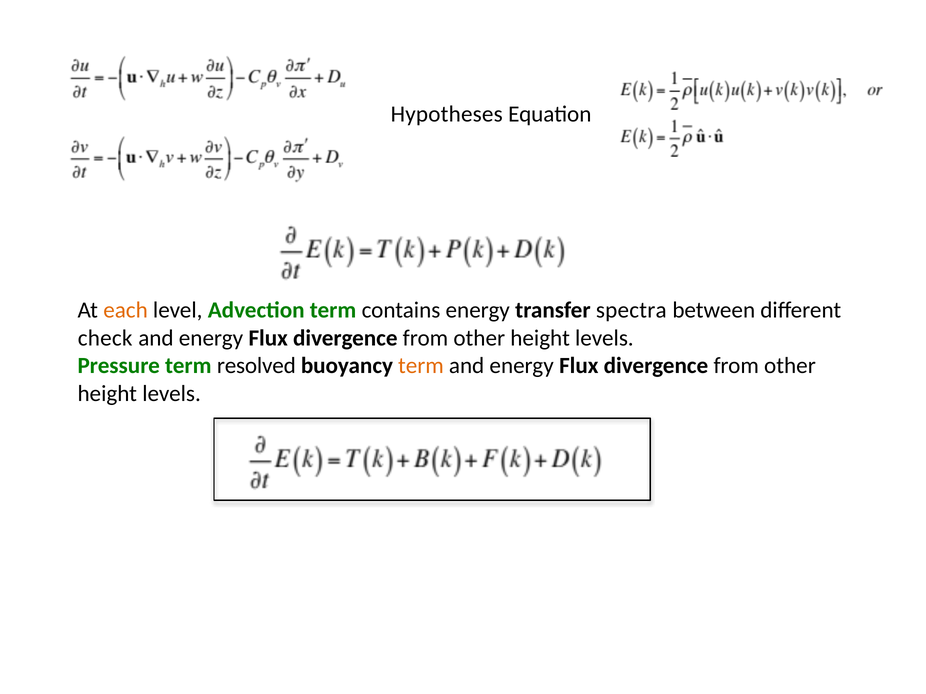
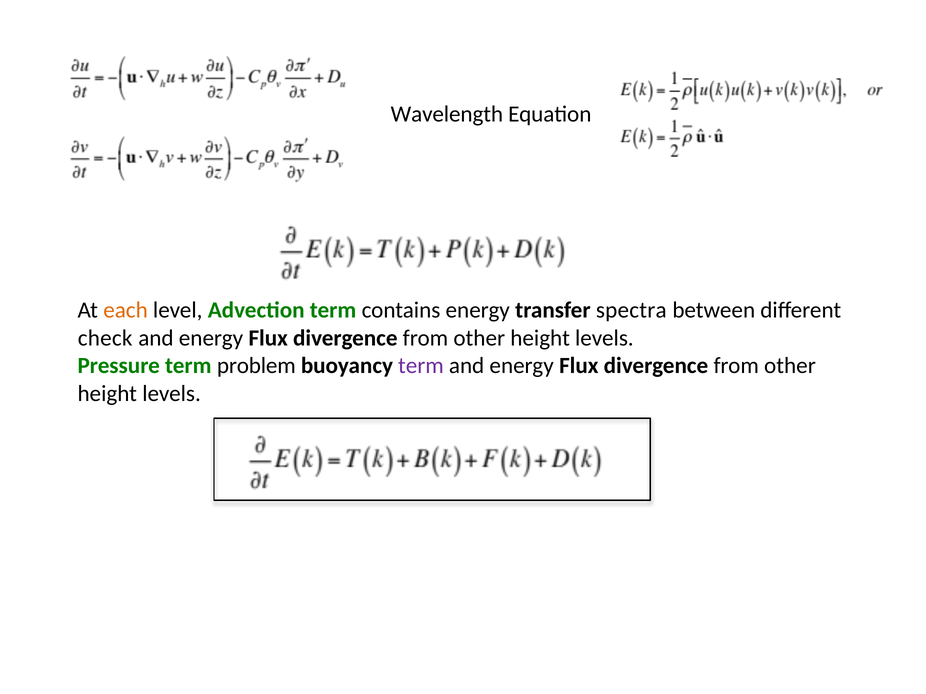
Hypotheses: Hypotheses -> Wavelength
resolved: resolved -> problem
term at (421, 366) colour: orange -> purple
